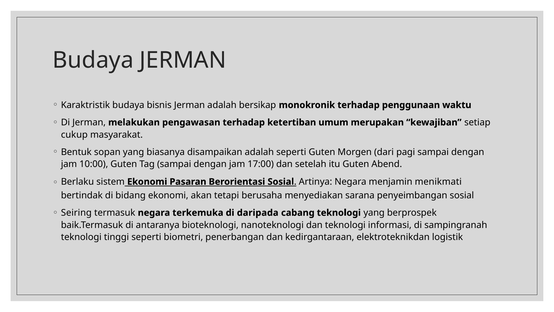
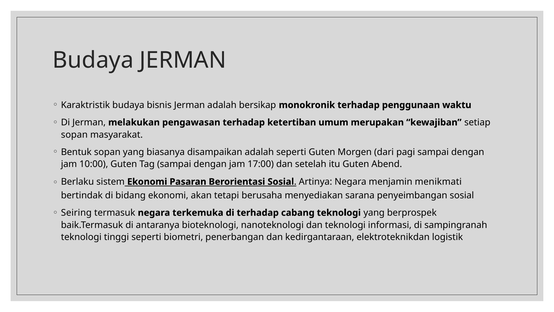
cukup at (74, 134): cukup -> sopan
di daripada: daripada -> terhadap
